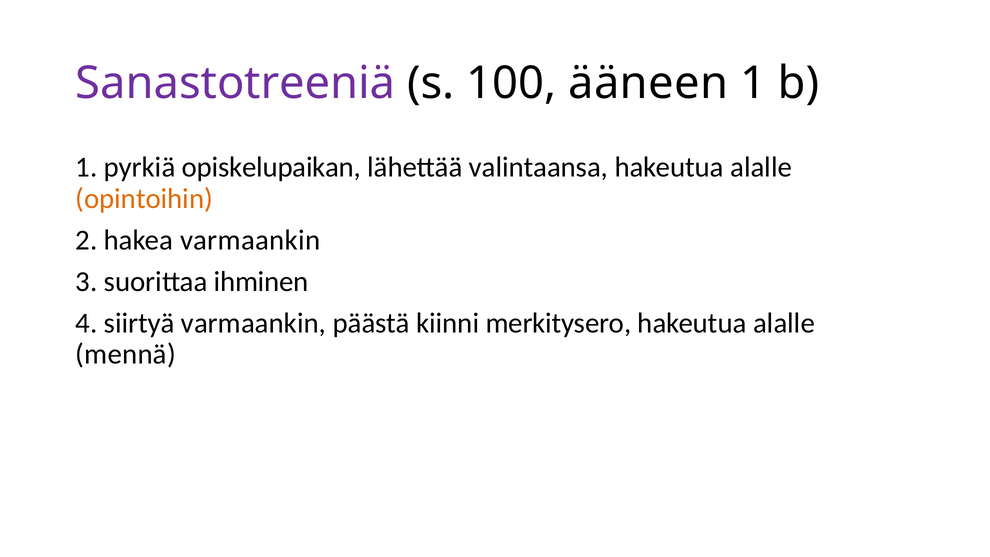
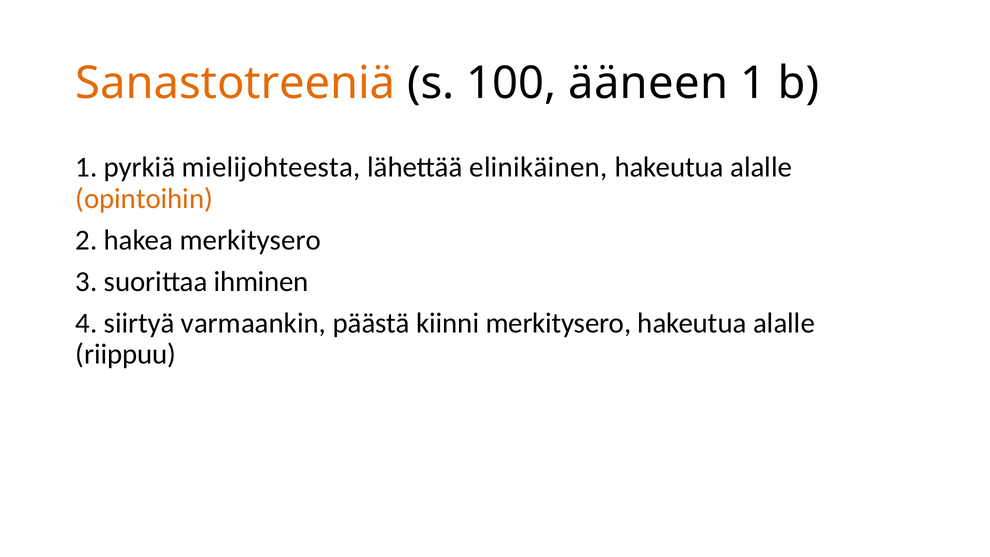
Sanastotreeniä colour: purple -> orange
opiskelupaikan: opiskelupaikan -> mielijohteesta
valintaansa: valintaansa -> elinikäinen
hakea varmaankin: varmaankin -> merkitysero
mennä: mennä -> riippuu
